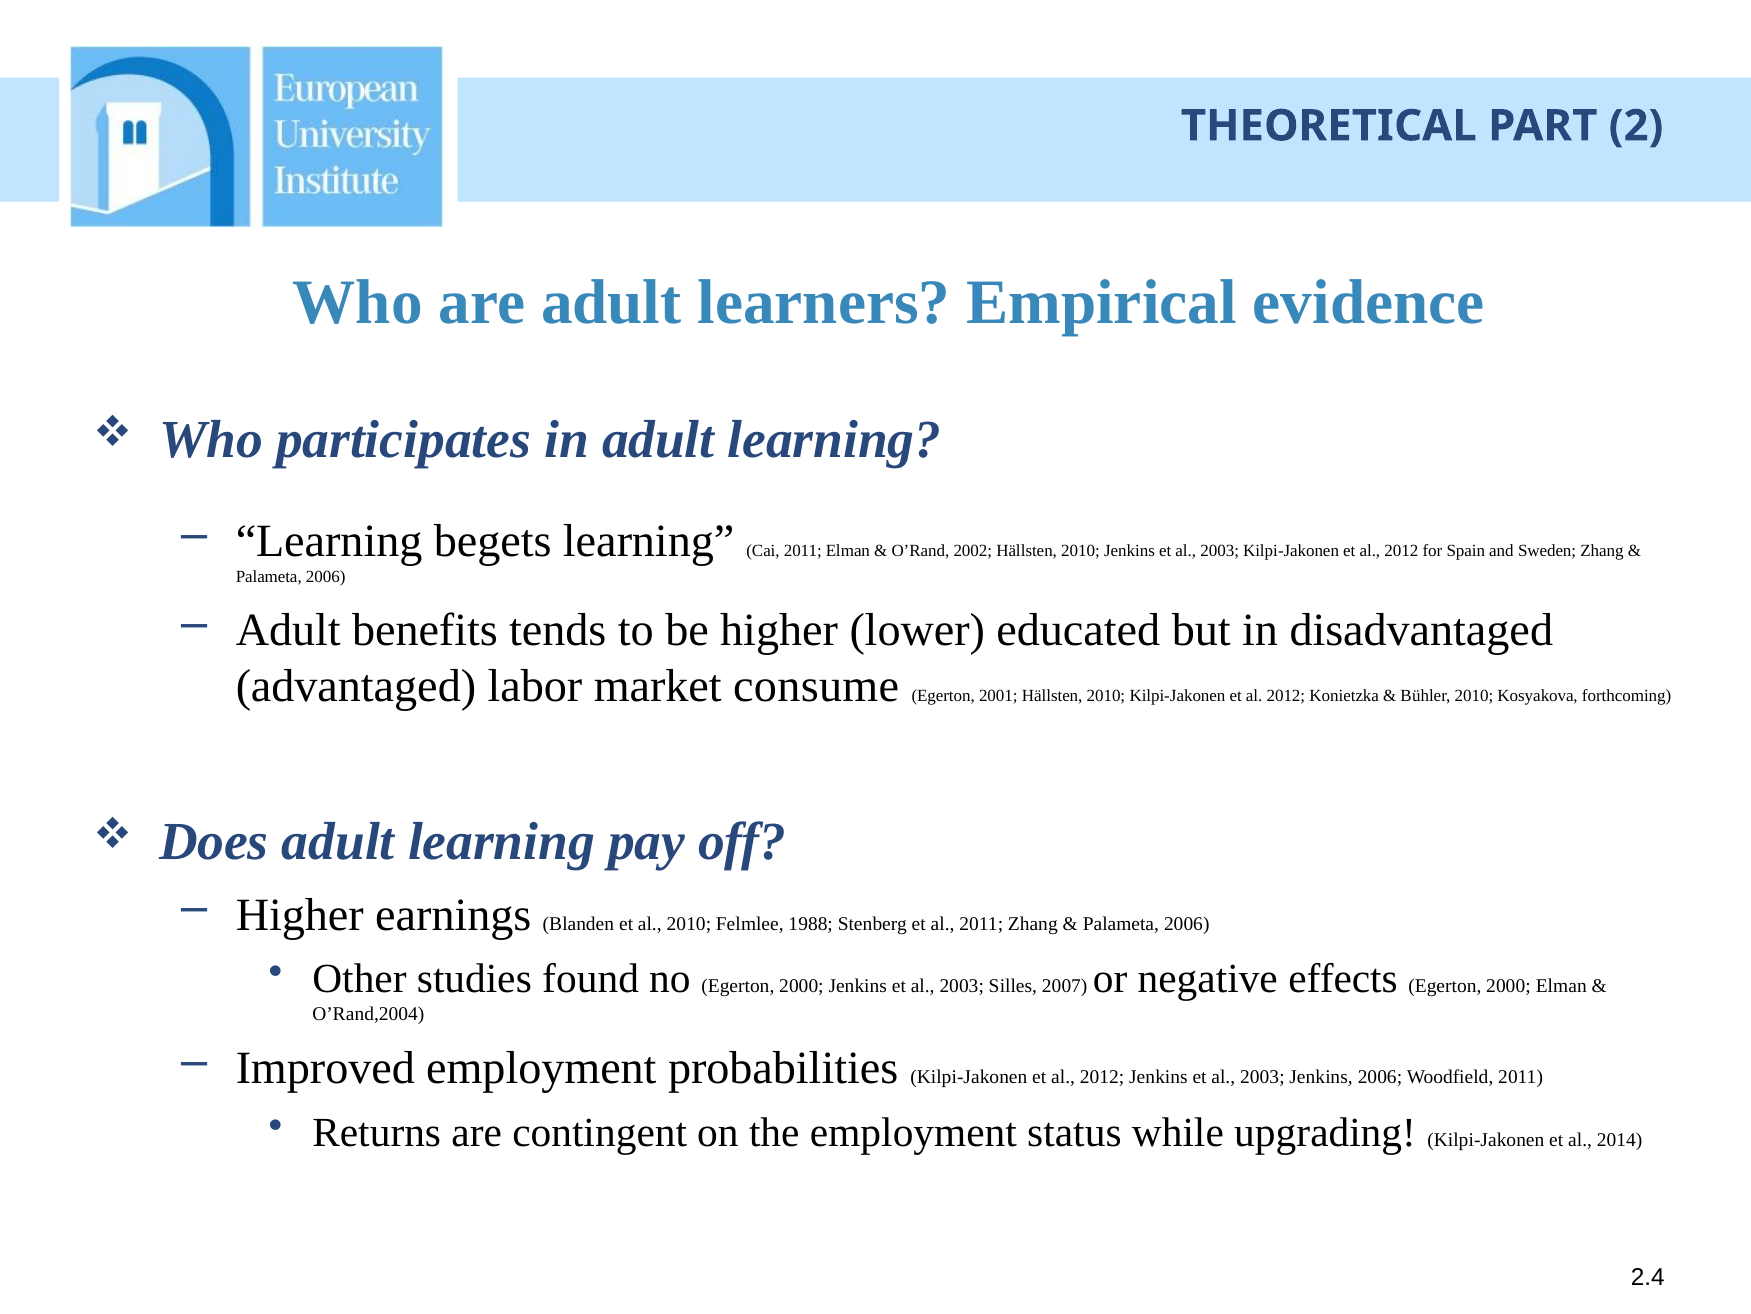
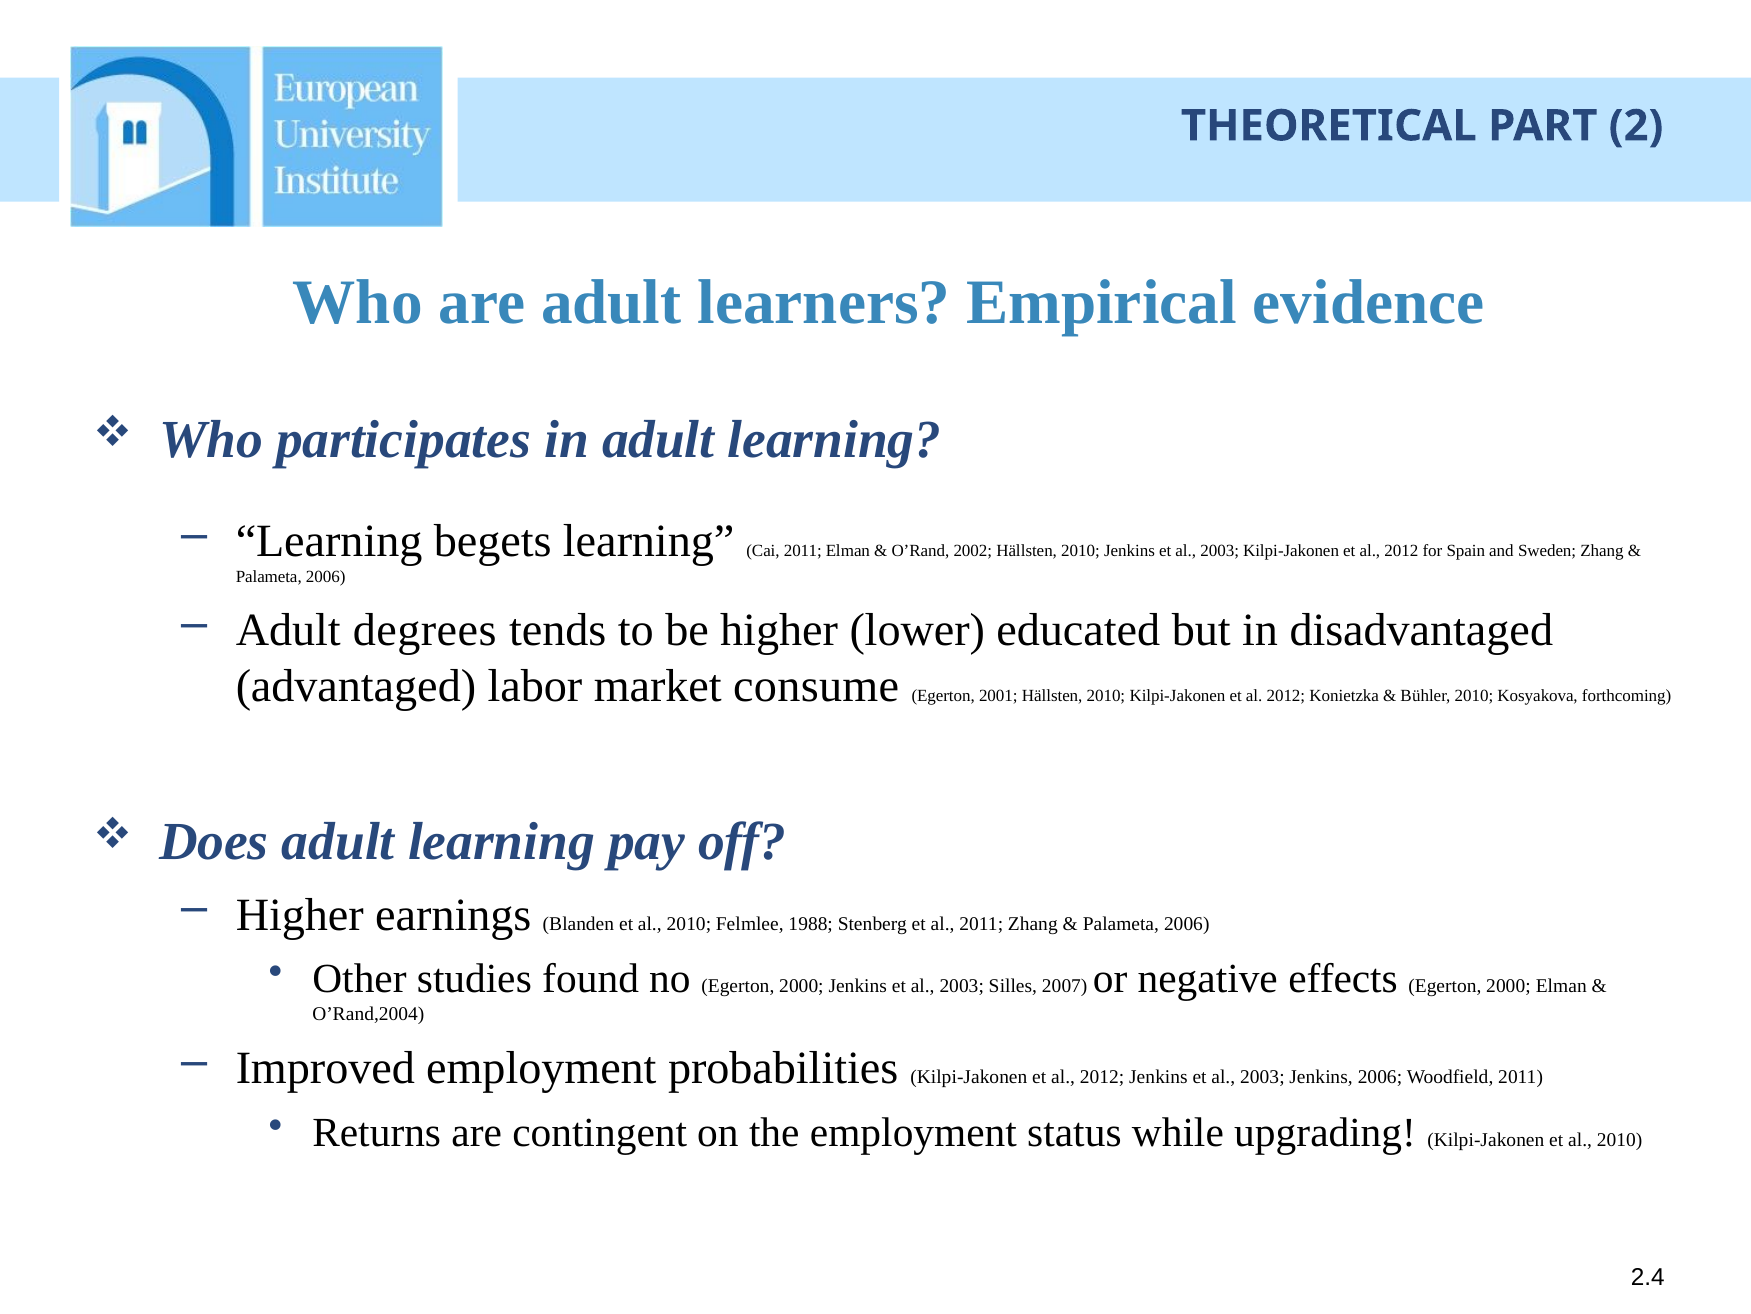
benefits: benefits -> degrees
Kilpi-Jakonen et al 2014: 2014 -> 2010
